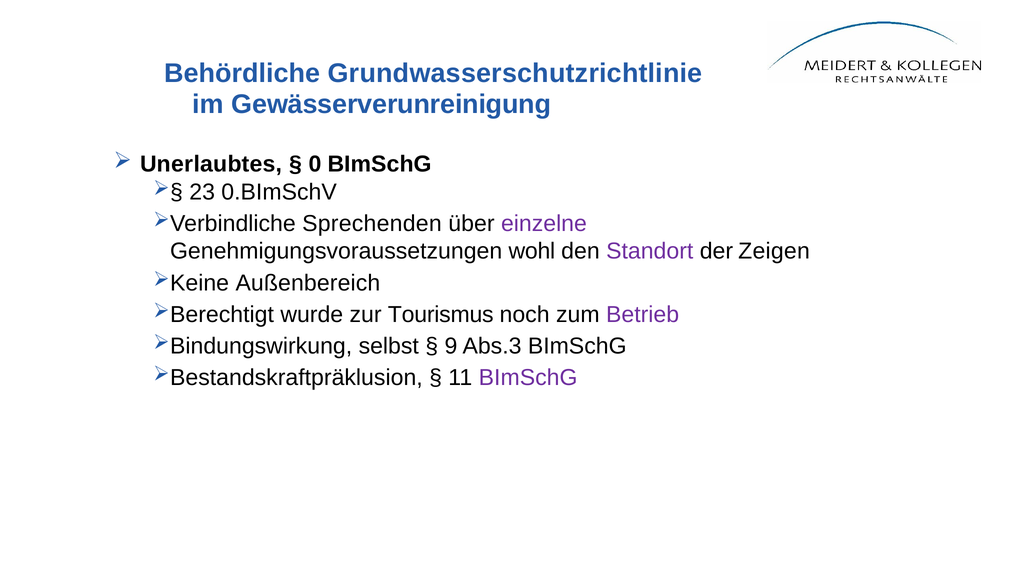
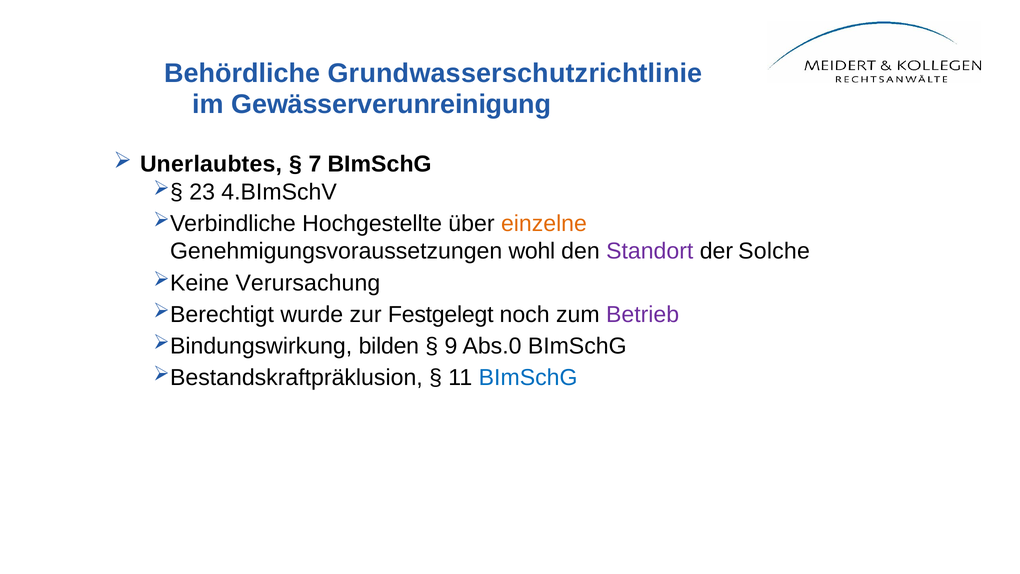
0: 0 -> 7
0.BImSchV: 0.BImSchV -> 4.BImSchV
Sprechenden: Sprechenden -> Hochgestellte
einzelne colour: purple -> orange
Zeigen: Zeigen -> Solche
Außenbereich: Außenbereich -> Verursachung
Tourismus: Tourismus -> Festgelegt
selbst: selbst -> bilden
Abs.3: Abs.3 -> Abs.0
BImSchG at (528, 378) colour: purple -> blue
